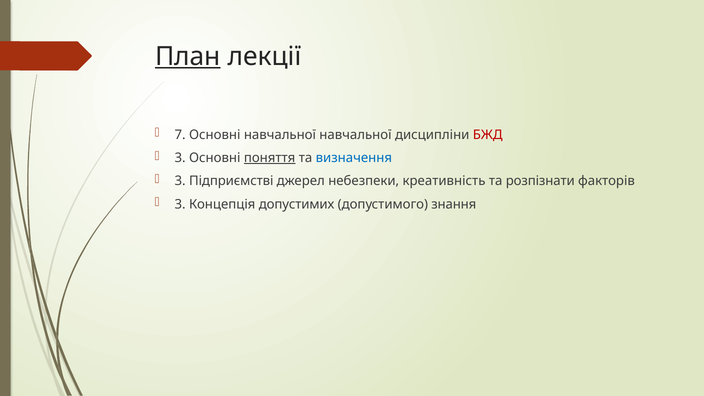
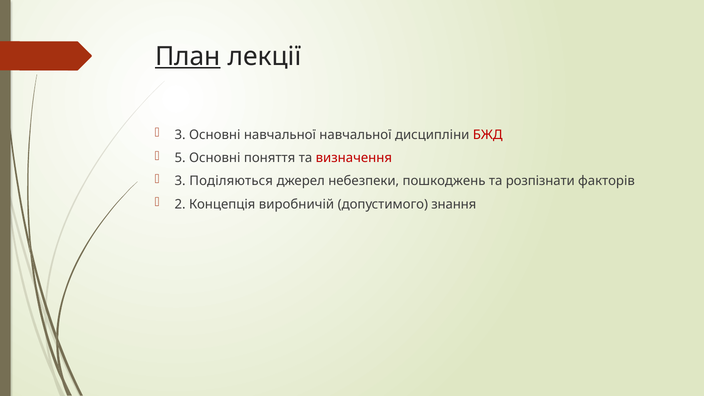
7 at (180, 135): 7 -> 3
3 at (180, 158): 3 -> 5
поняття underline: present -> none
визначення colour: blue -> red
Підприємстві: Підприємстві -> Поділяються
креативність: креативність -> пошкоджень
3 at (180, 204): 3 -> 2
допустимих: допустимих -> виробничій
